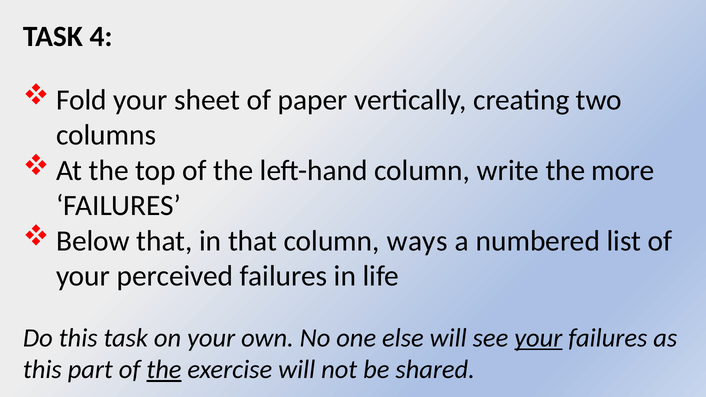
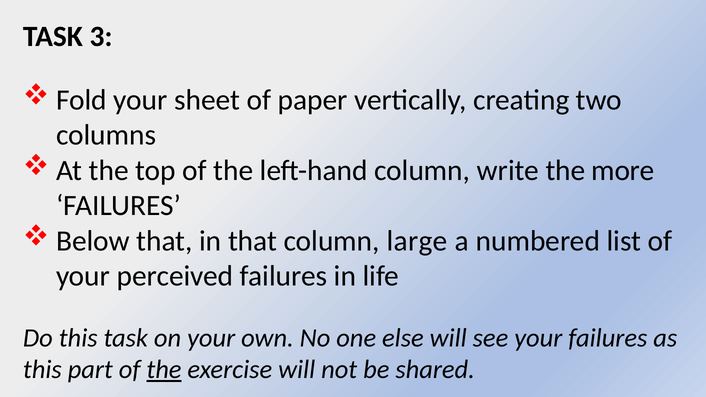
4: 4 -> 3
ways: ways -> large
your at (538, 338) underline: present -> none
